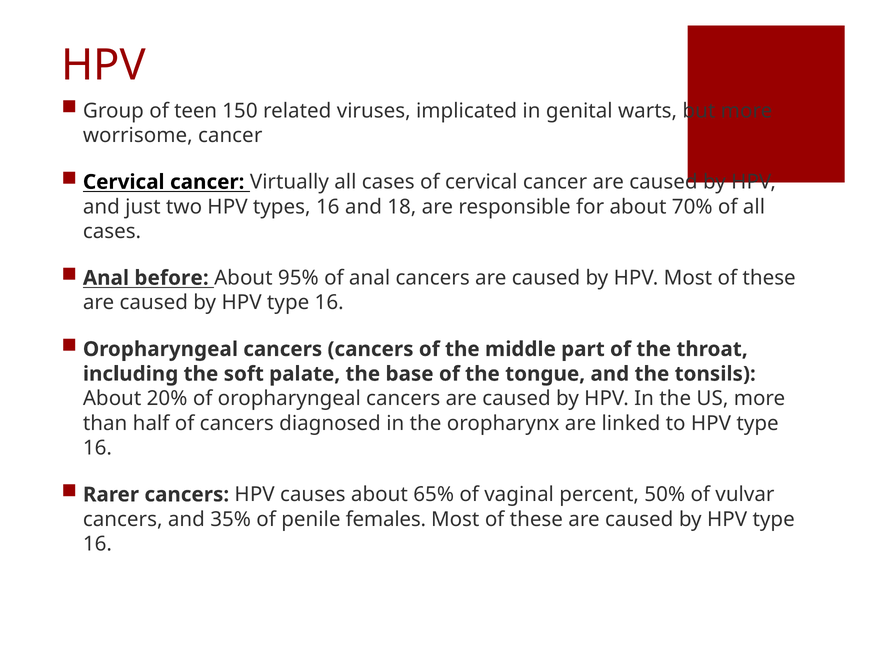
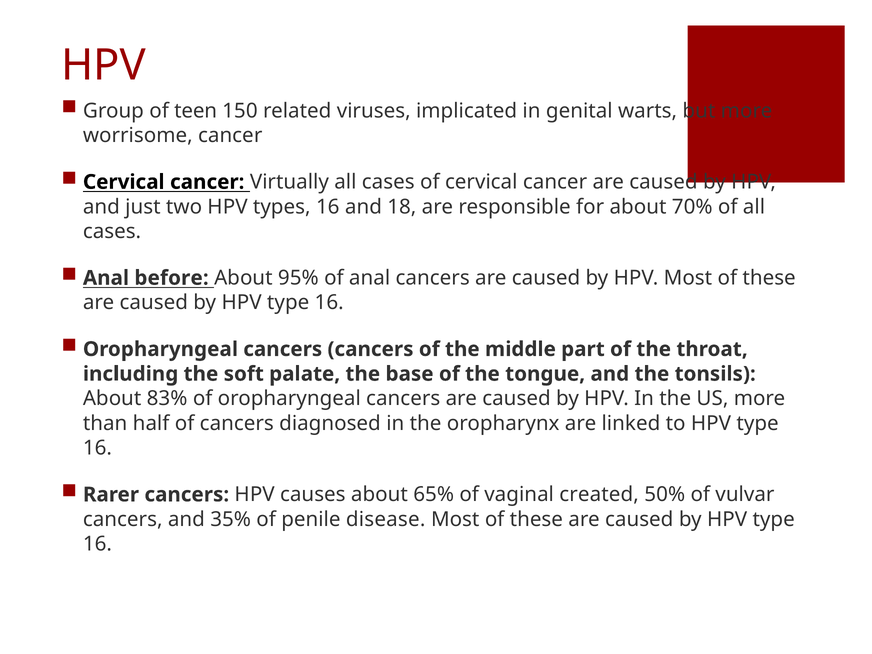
20%: 20% -> 83%
percent: percent -> created
females: females -> disease
